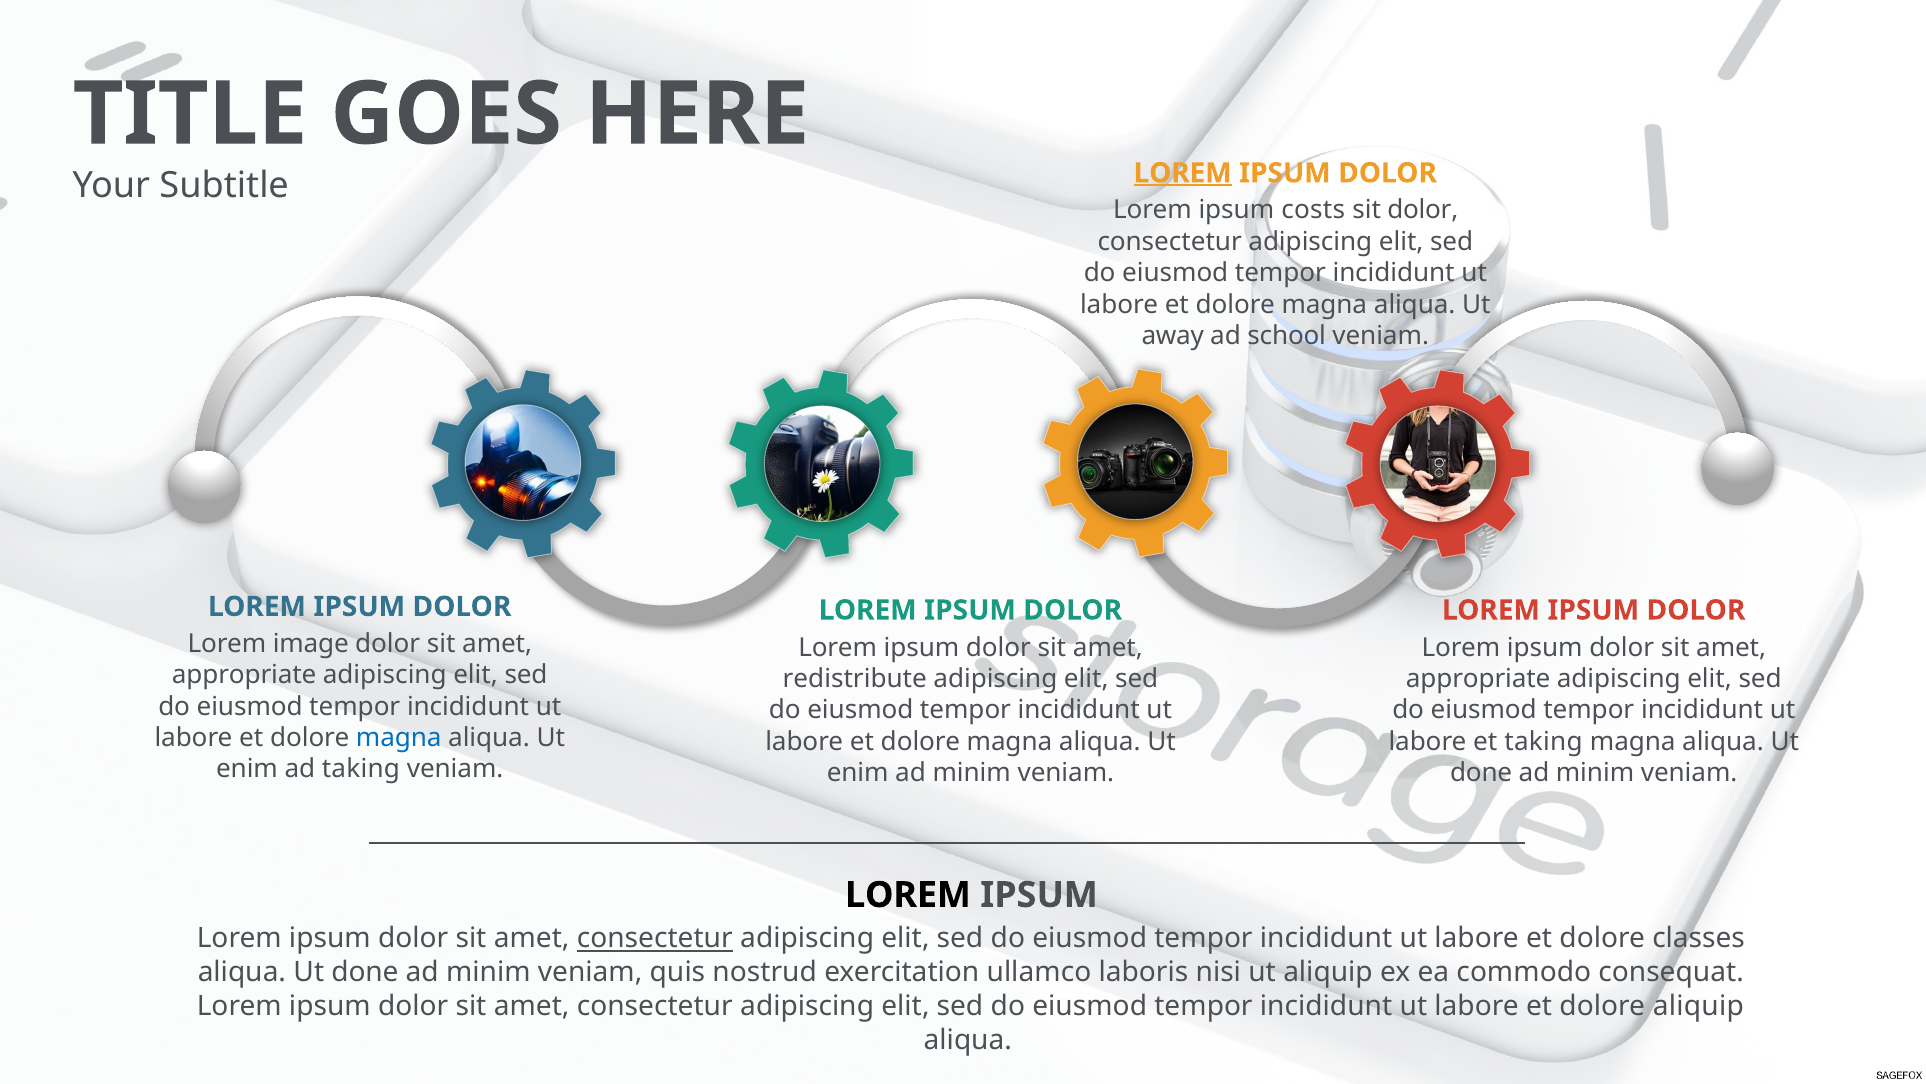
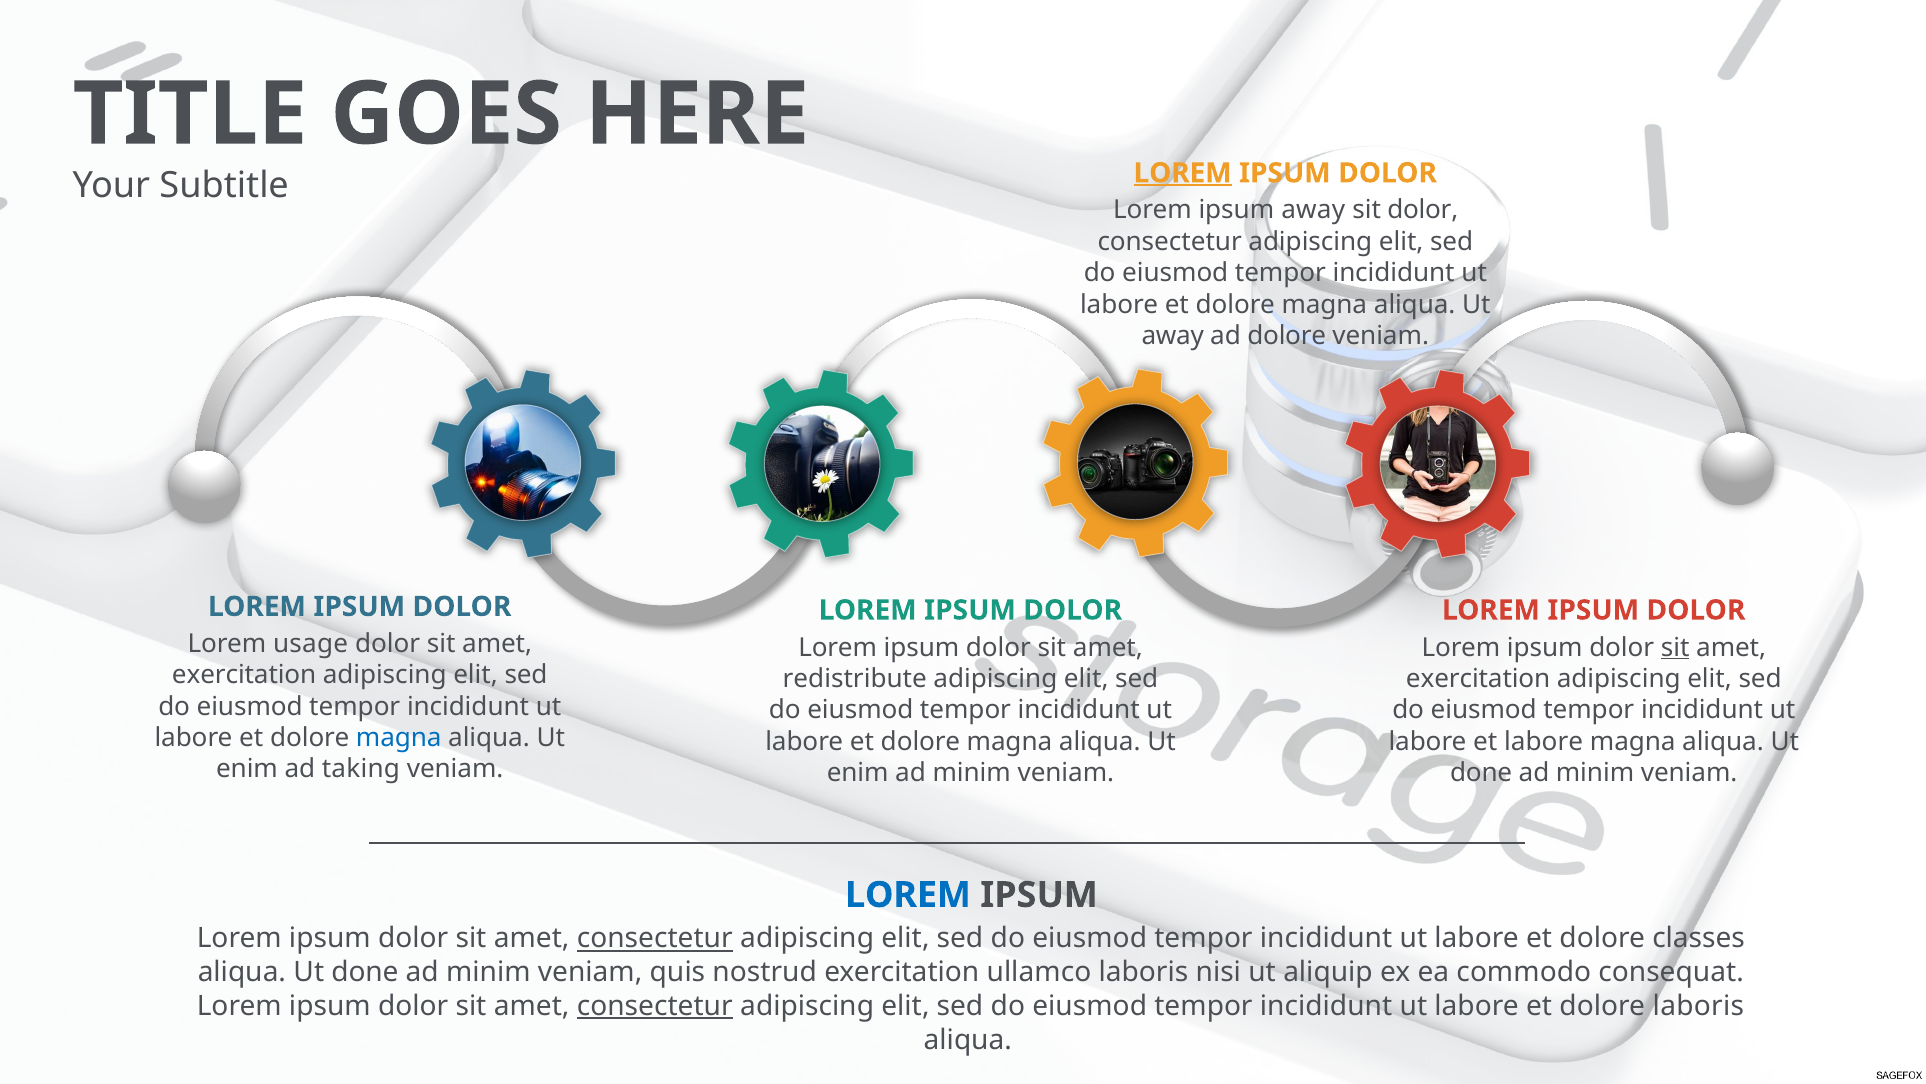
ipsum costs: costs -> away
ad school: school -> dolore
image: image -> usage
sit at (1675, 647) underline: none -> present
appropriate at (244, 675): appropriate -> exercitation
appropriate at (1478, 678): appropriate -> exercitation
et taking: taking -> labore
LOREM at (908, 895) colour: black -> blue
consectetur at (655, 1006) underline: none -> present
dolore aliquip: aliquip -> laboris
